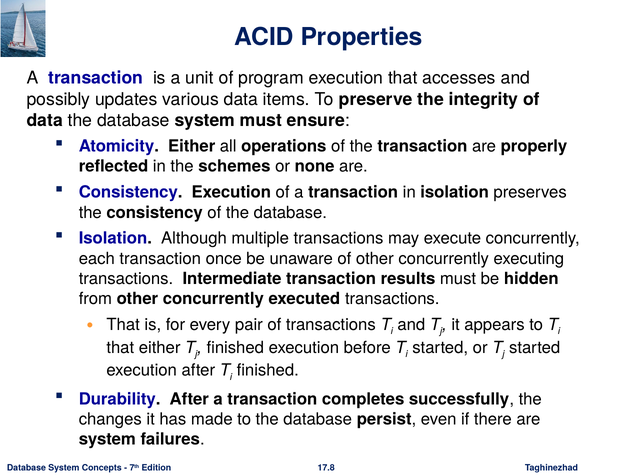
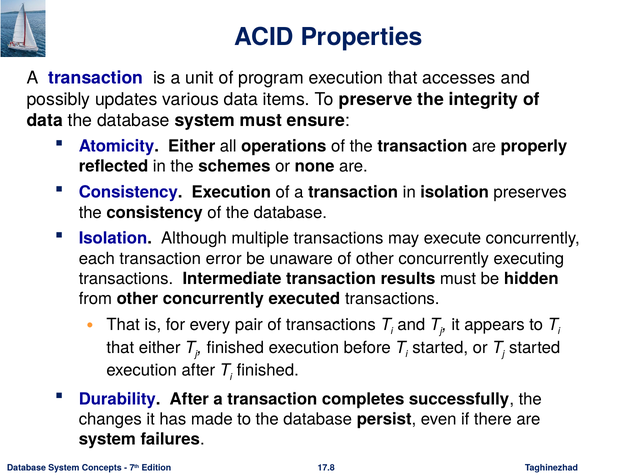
once: once -> error
